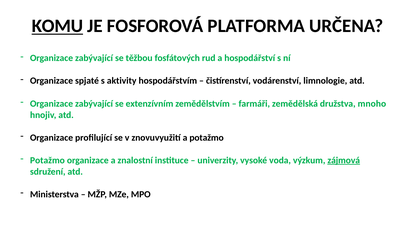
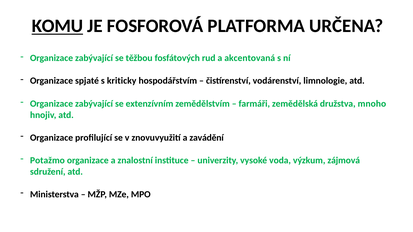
hospodářství: hospodářství -> akcentovaná
aktivity: aktivity -> kriticky
a potažmo: potažmo -> zavádění
zájmová underline: present -> none
